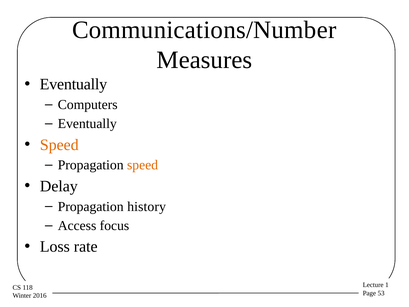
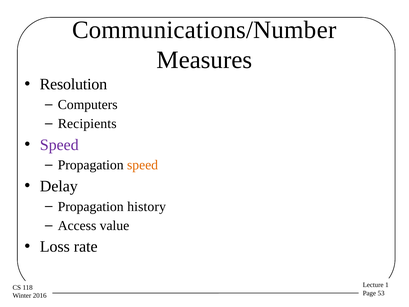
Eventually at (73, 84): Eventually -> Resolution
Eventually at (87, 124): Eventually -> Recipients
Speed at (59, 145) colour: orange -> purple
focus: focus -> value
